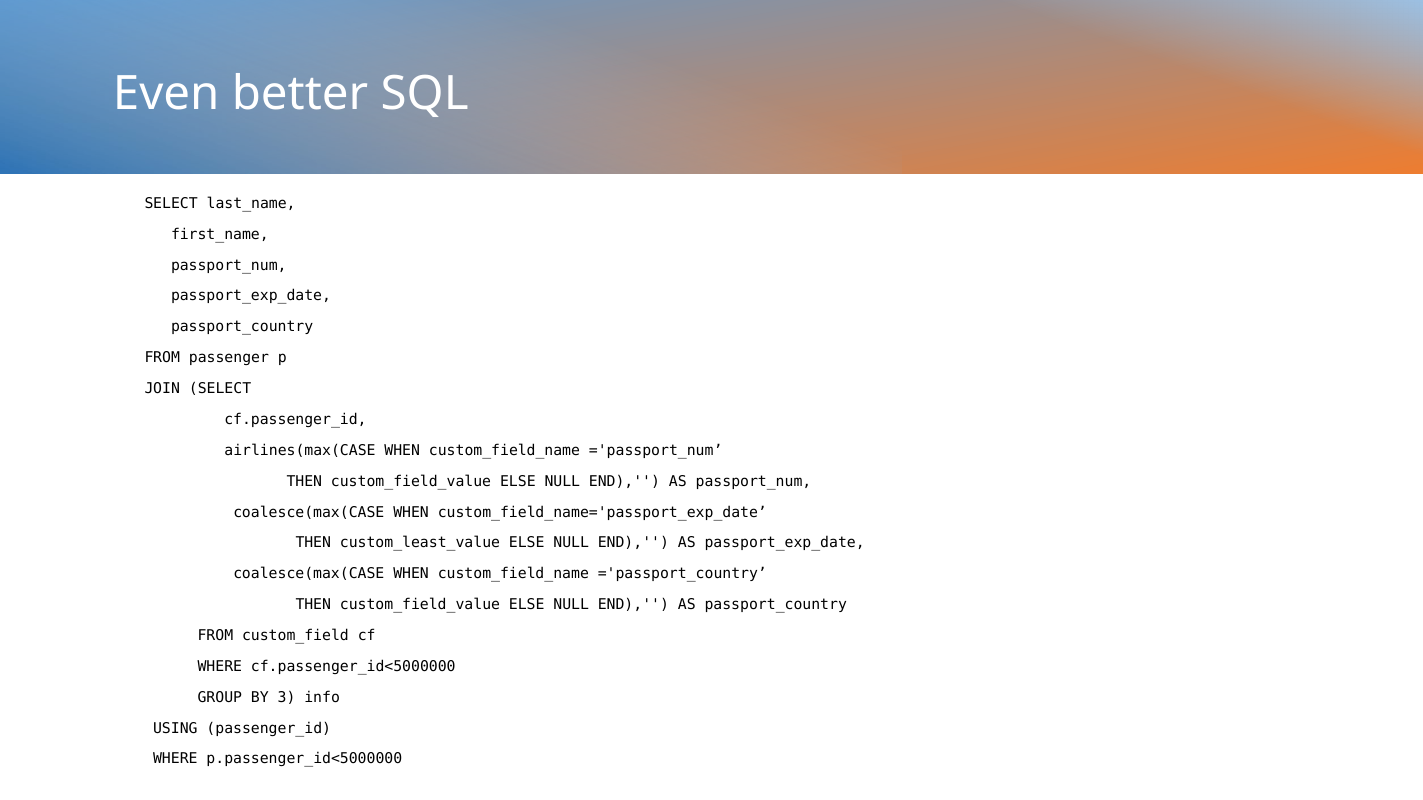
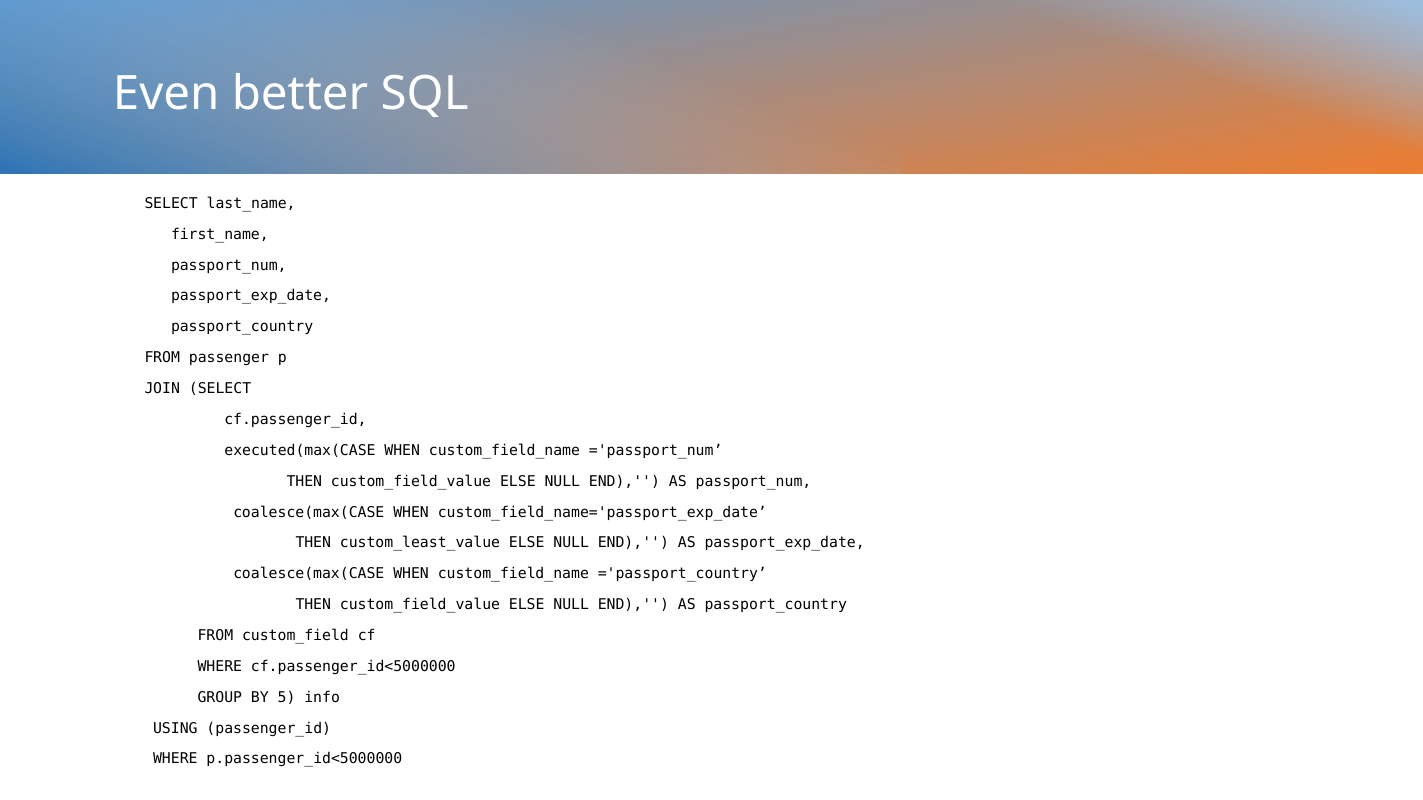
airlines(max(CASE: airlines(max(CASE -> executed(max(CASE
3: 3 -> 5
